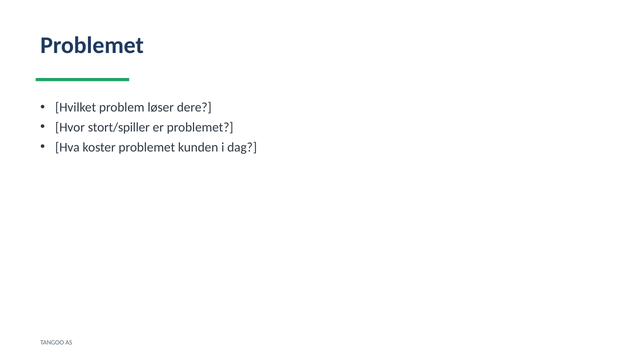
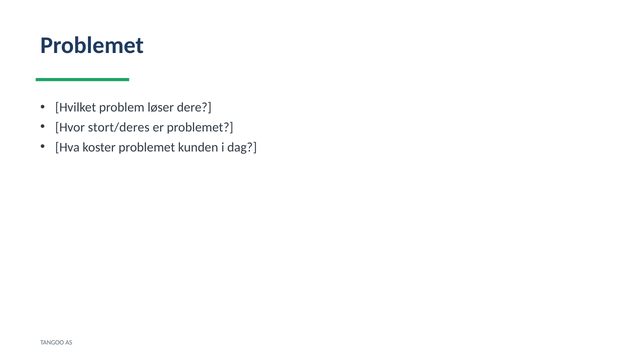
stort/spiller: stort/spiller -> stort/deres
